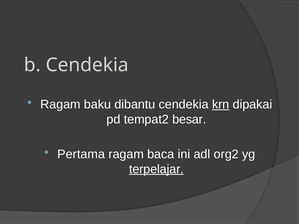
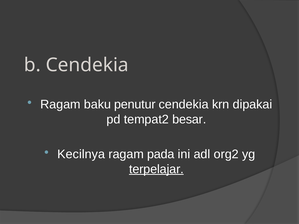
dibantu: dibantu -> penutur
krn underline: present -> none
Pertama: Pertama -> Kecilnya
baca: baca -> pada
